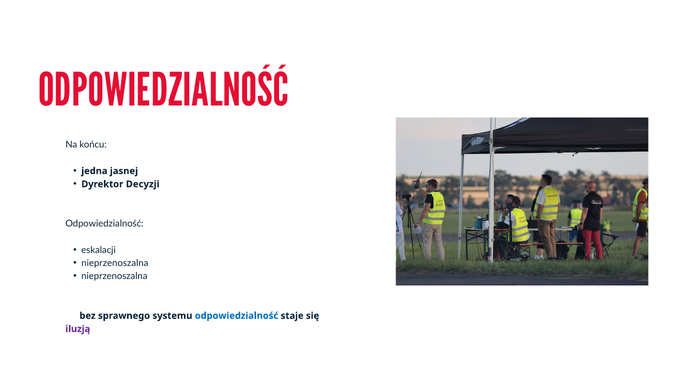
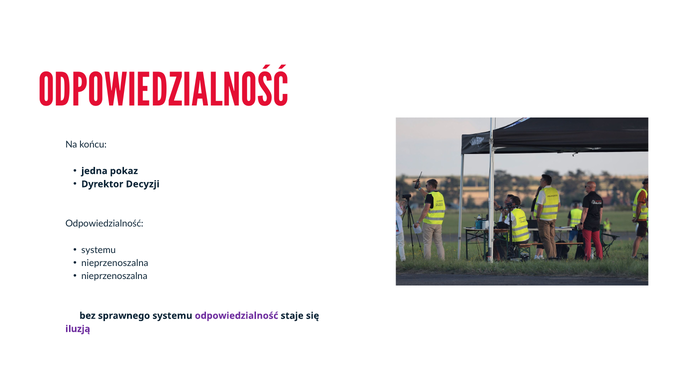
jasnej: jasnej -> pokaz
eskalacji at (99, 250): eskalacji -> systemu
odpowiedzialność at (237, 316) colour: blue -> purple
